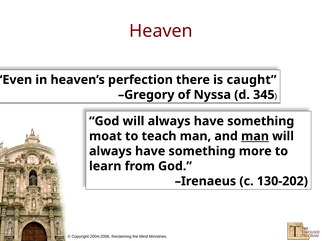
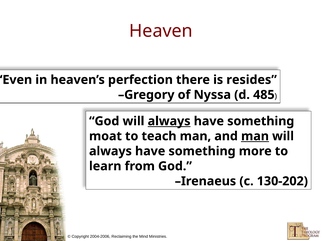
caught: caught -> resides
345: 345 -> 485
always at (169, 121) underline: none -> present
